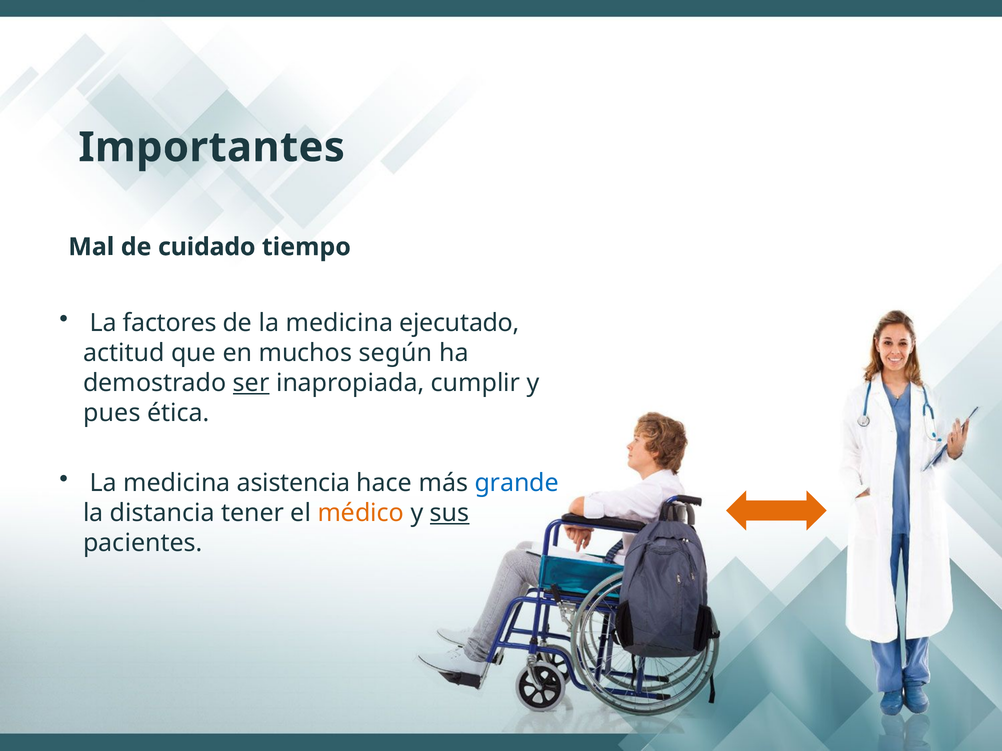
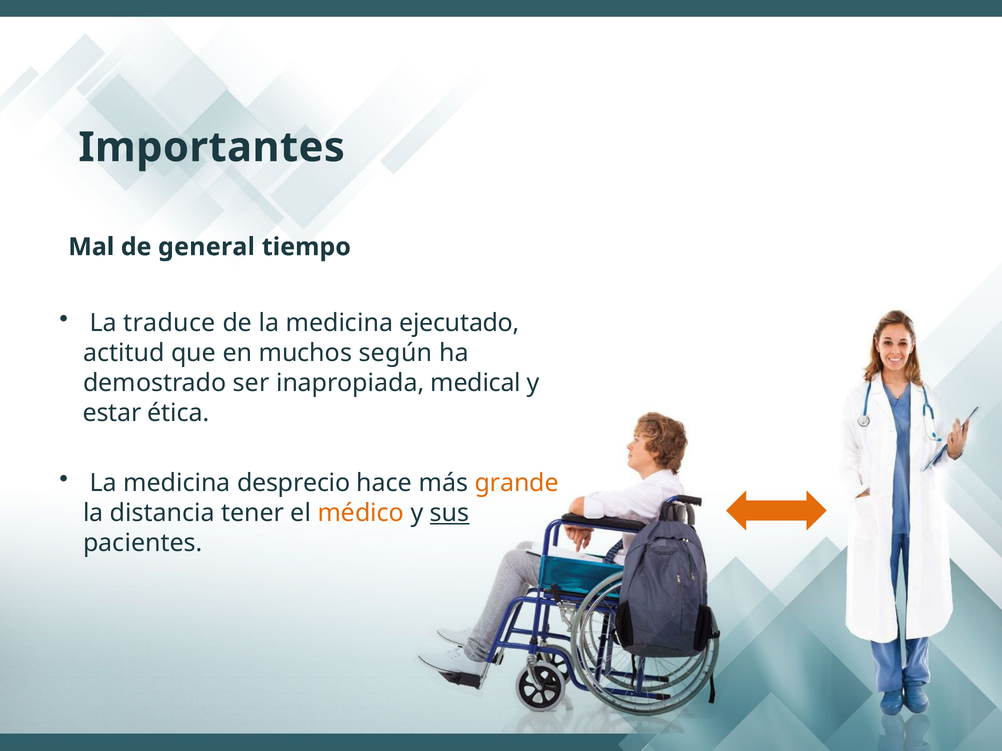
cuidado: cuidado -> general
factores: factores -> traduce
ser underline: present -> none
cumplir: cumplir -> medical
pues: pues -> estar
asistencia: asistencia -> desprecio
grande colour: blue -> orange
